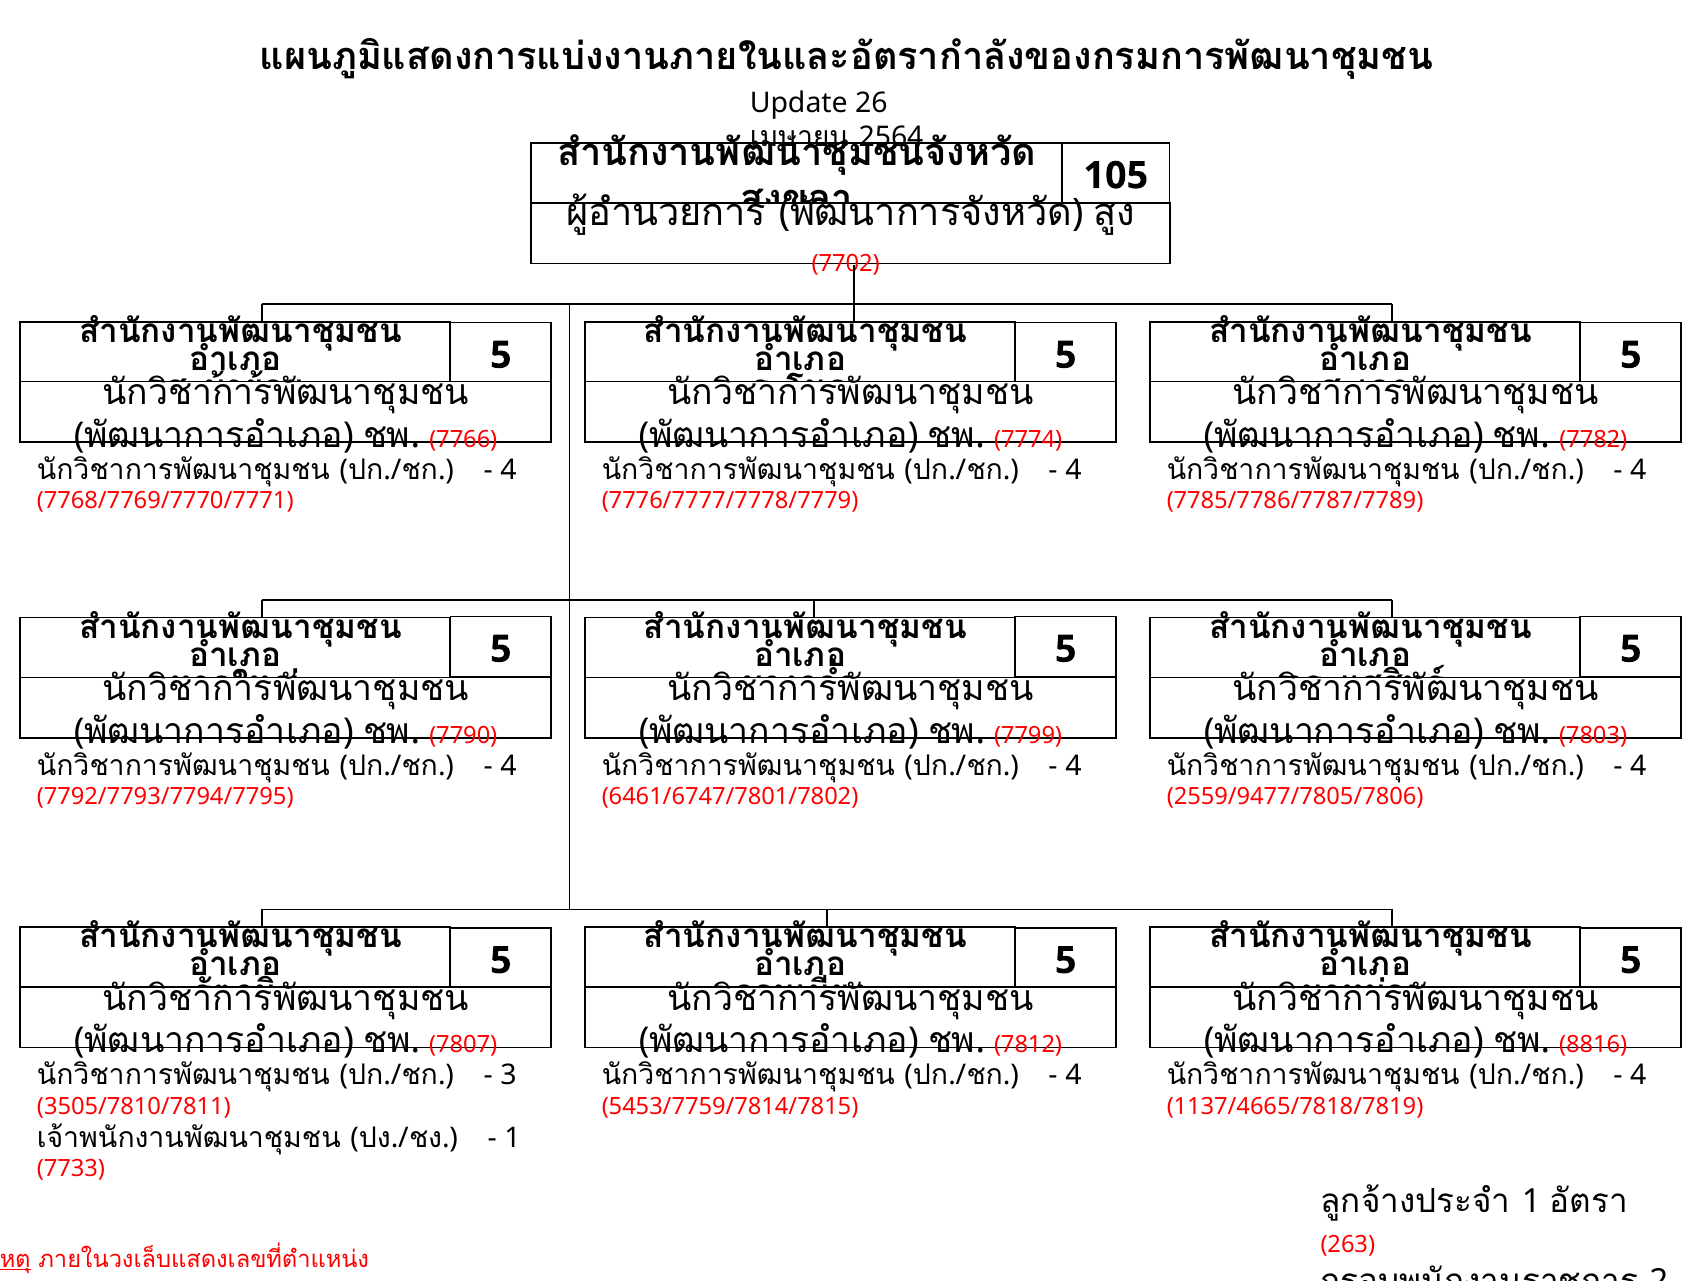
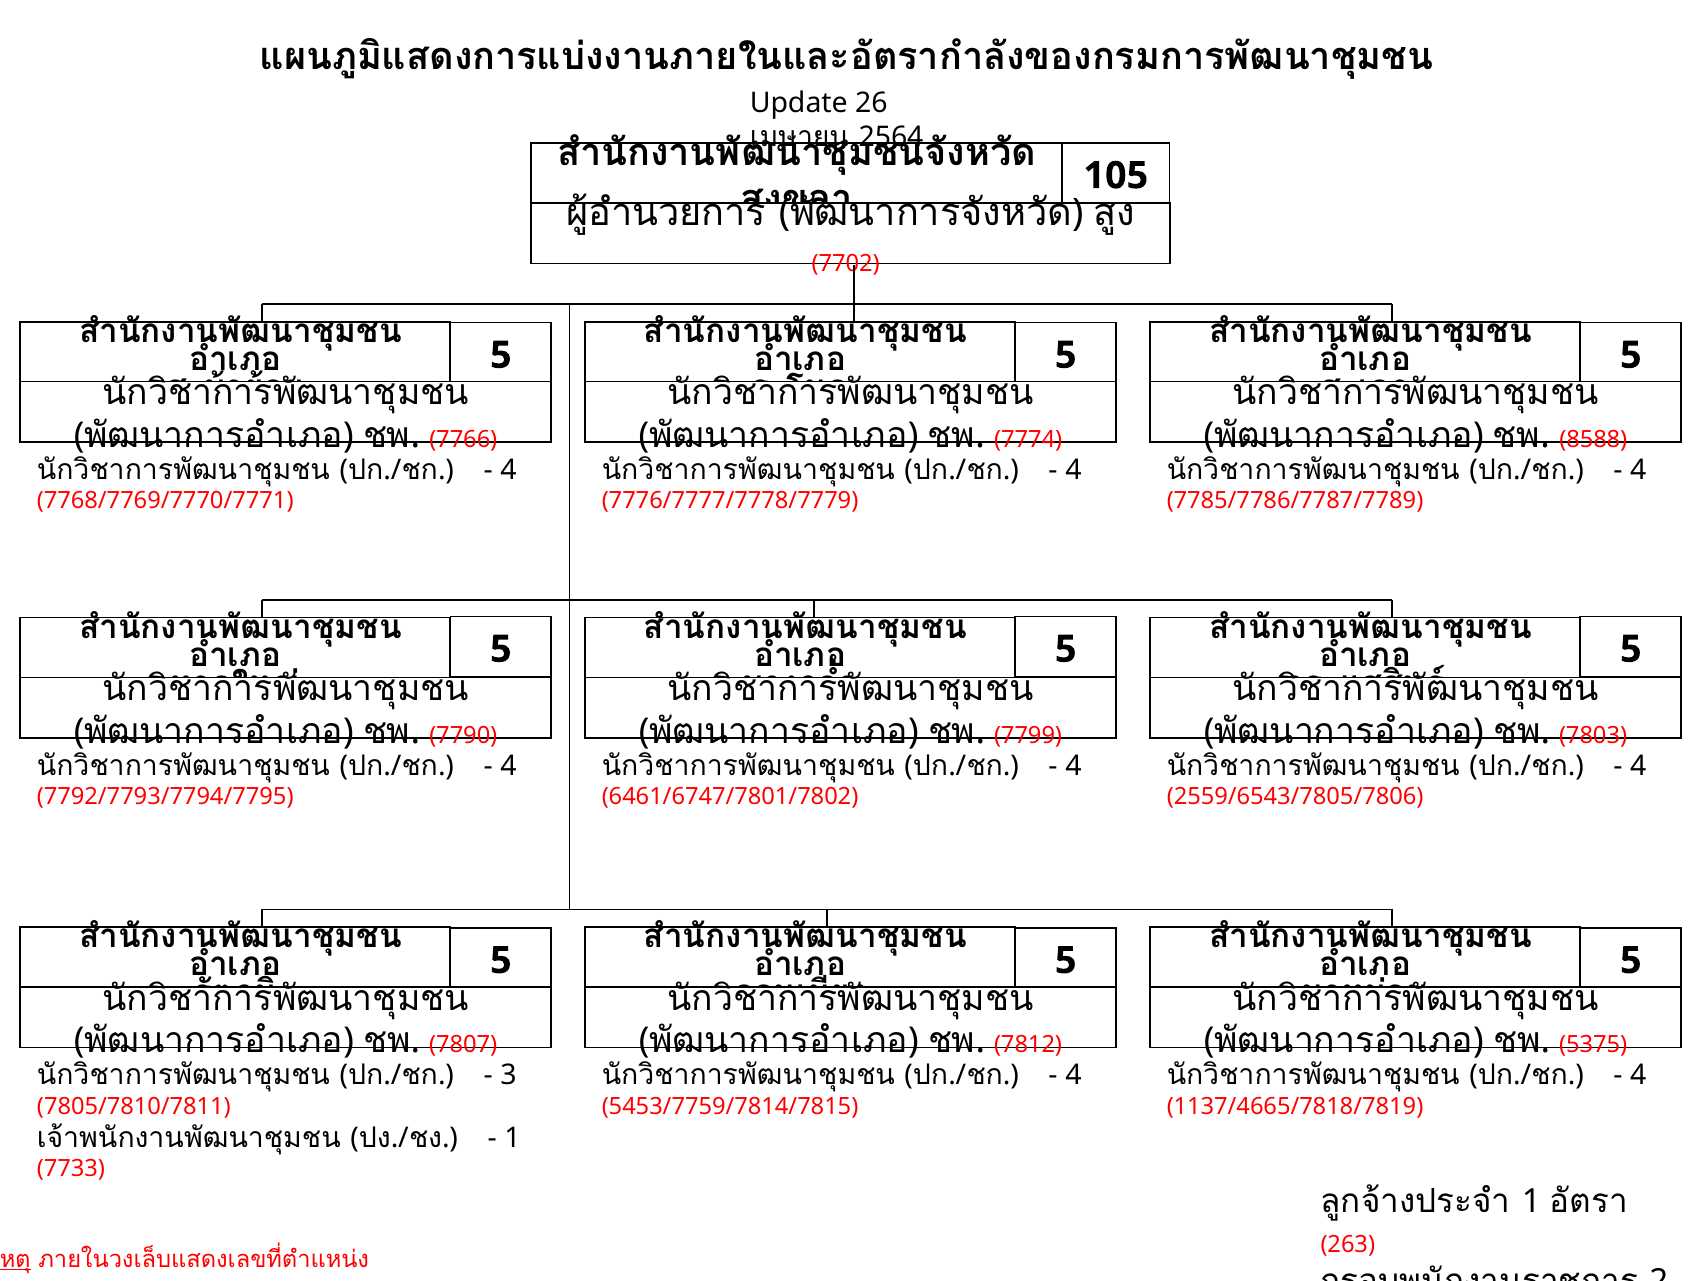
7782: 7782 -> 8588
2559/9477/7805/7806: 2559/9477/7805/7806 -> 2559/6543/7805/7806
8816: 8816 -> 5375
3505/7810/7811: 3505/7810/7811 -> 7805/7810/7811
